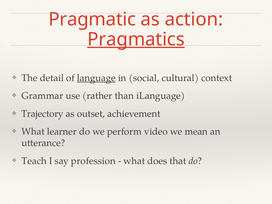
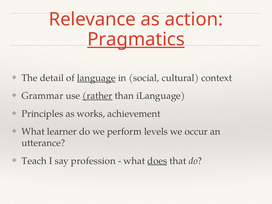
Pragmatic: Pragmatic -> Relevance
rather underline: none -> present
Trajectory: Trajectory -> Principles
outset: outset -> works
video: video -> levels
mean: mean -> occur
does underline: none -> present
